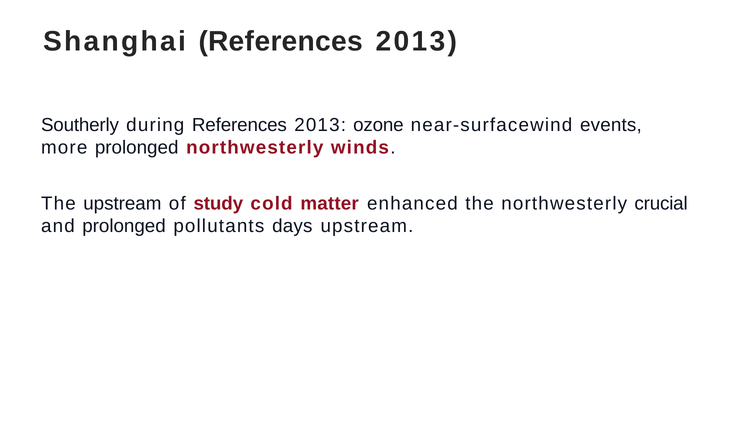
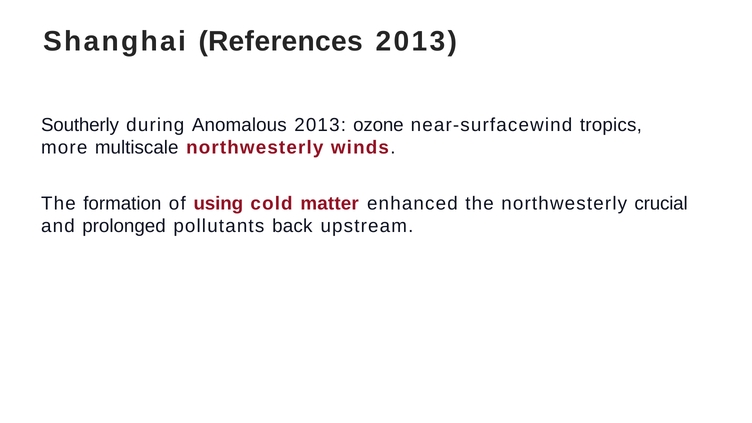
during References: References -> Anomalous
events: events -> tropics
more prolonged: prolonged -> multiscale
The upstream: upstream -> formation
study: study -> using
days: days -> back
